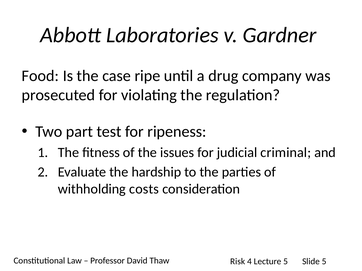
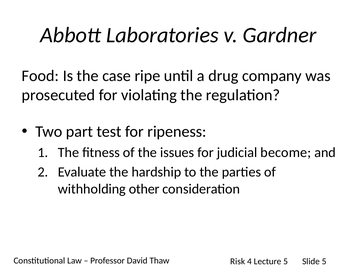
criminal: criminal -> become
costs: costs -> other
